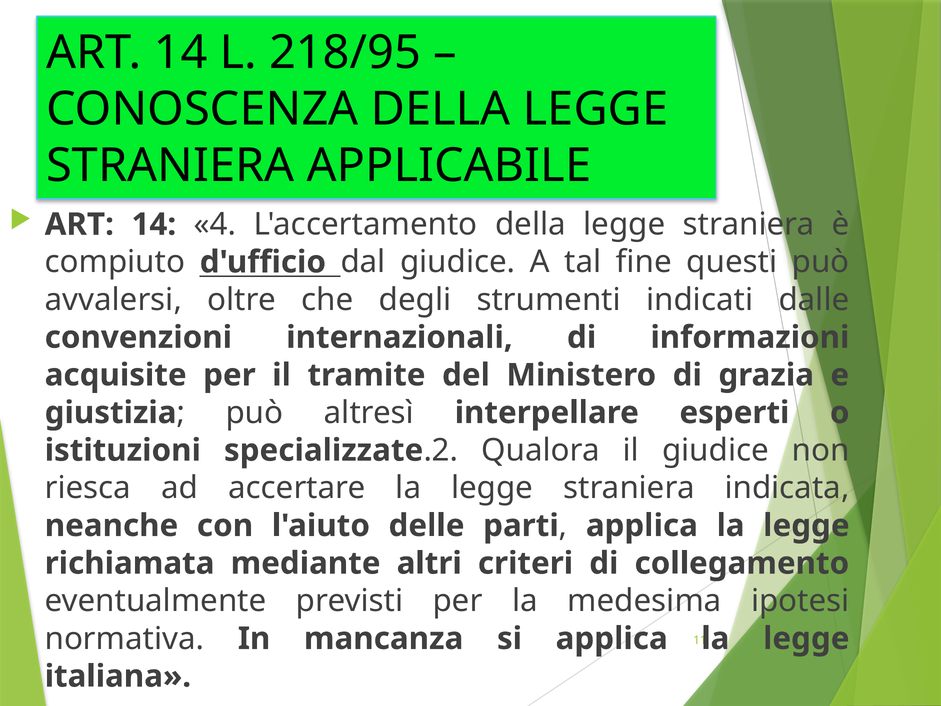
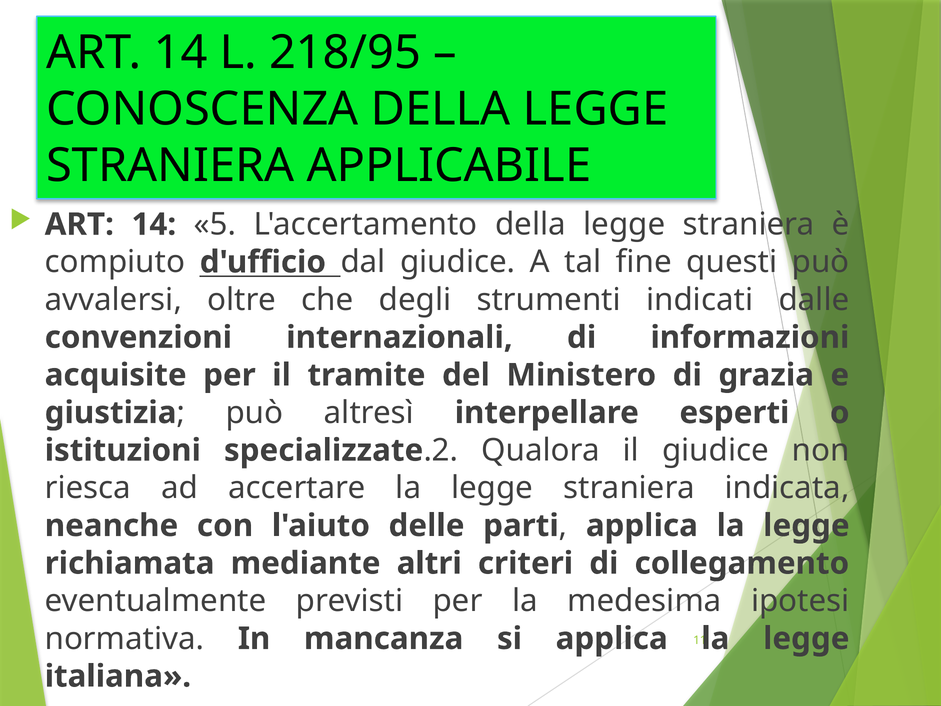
4: 4 -> 5
